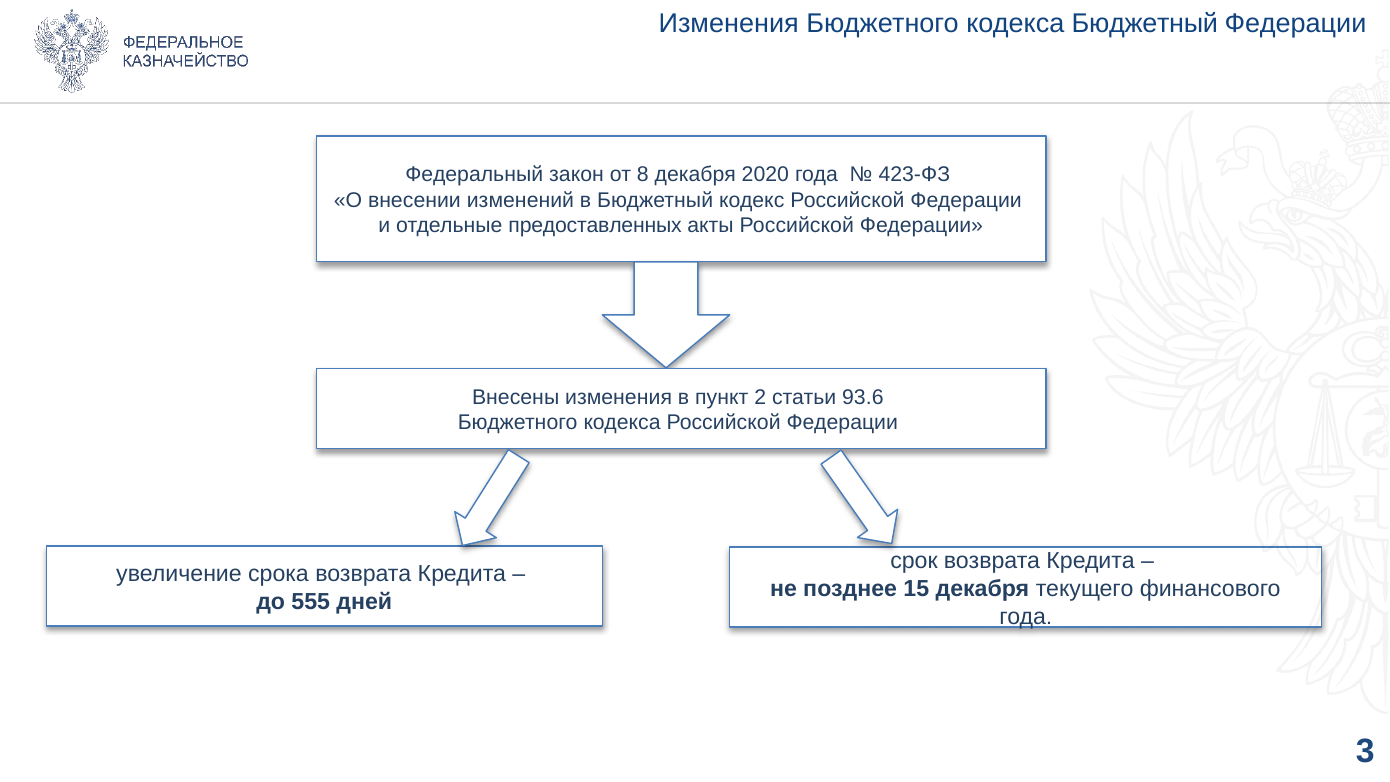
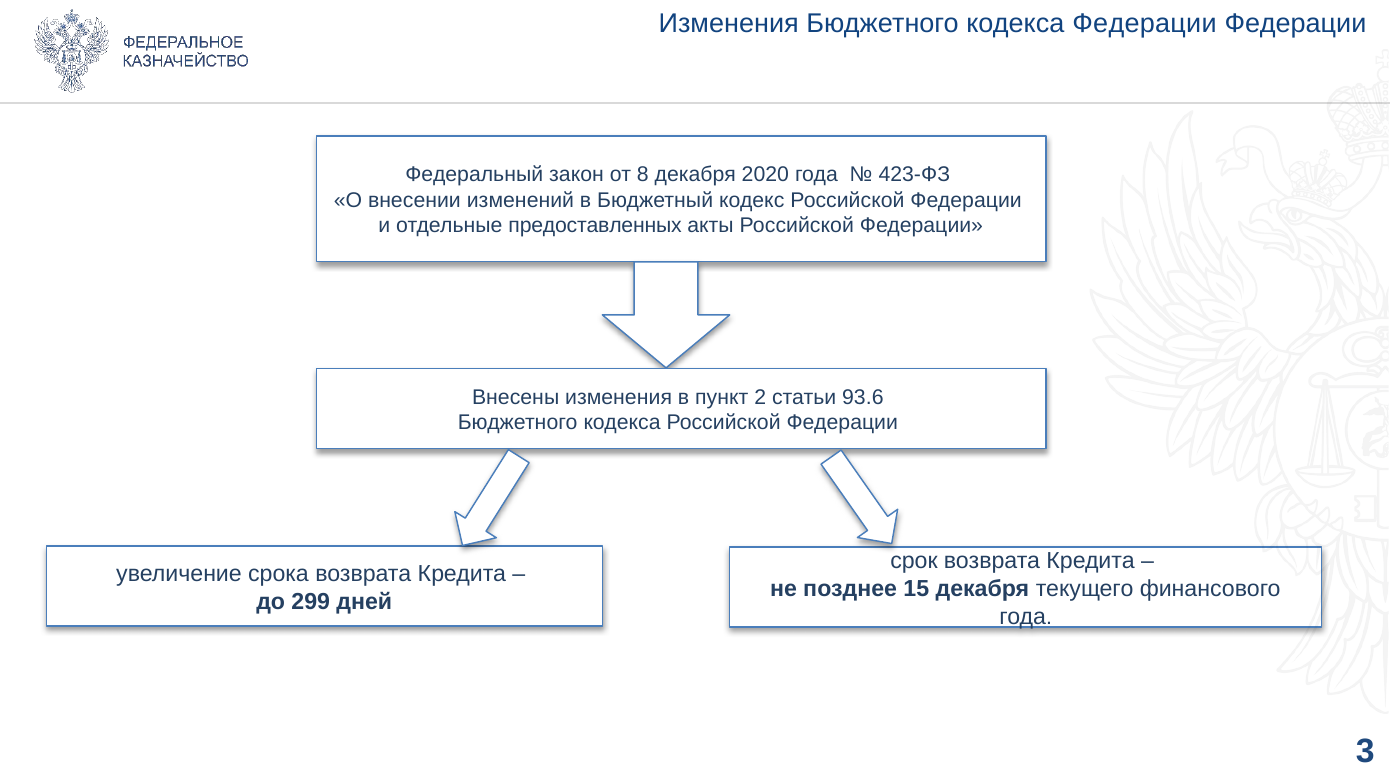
кодекса Бюджетный: Бюджетный -> Федерации
555: 555 -> 299
